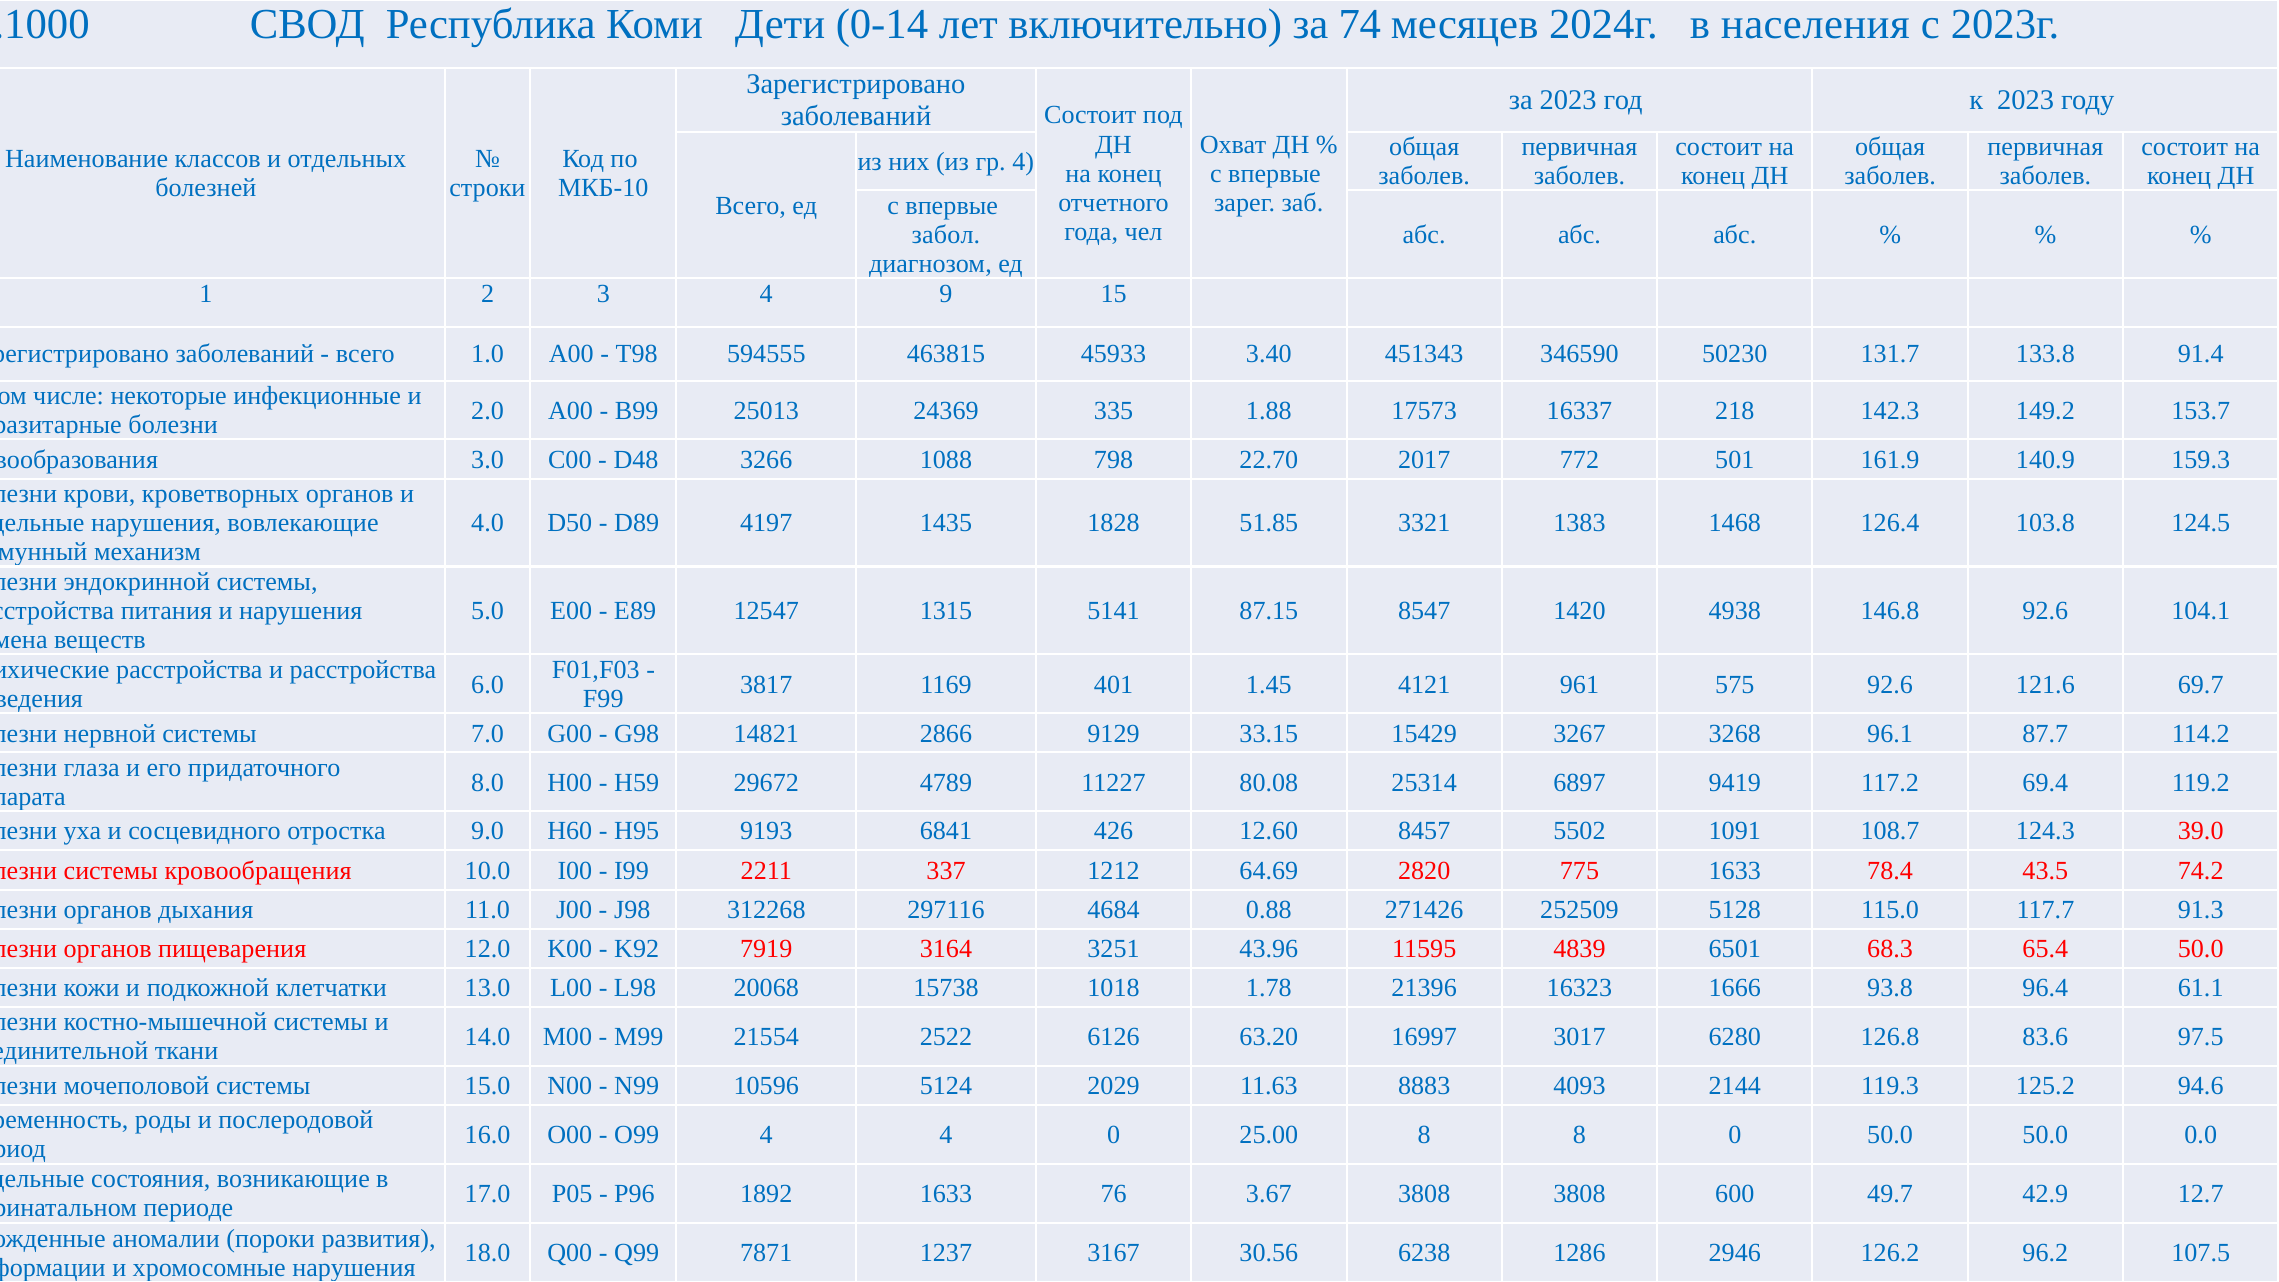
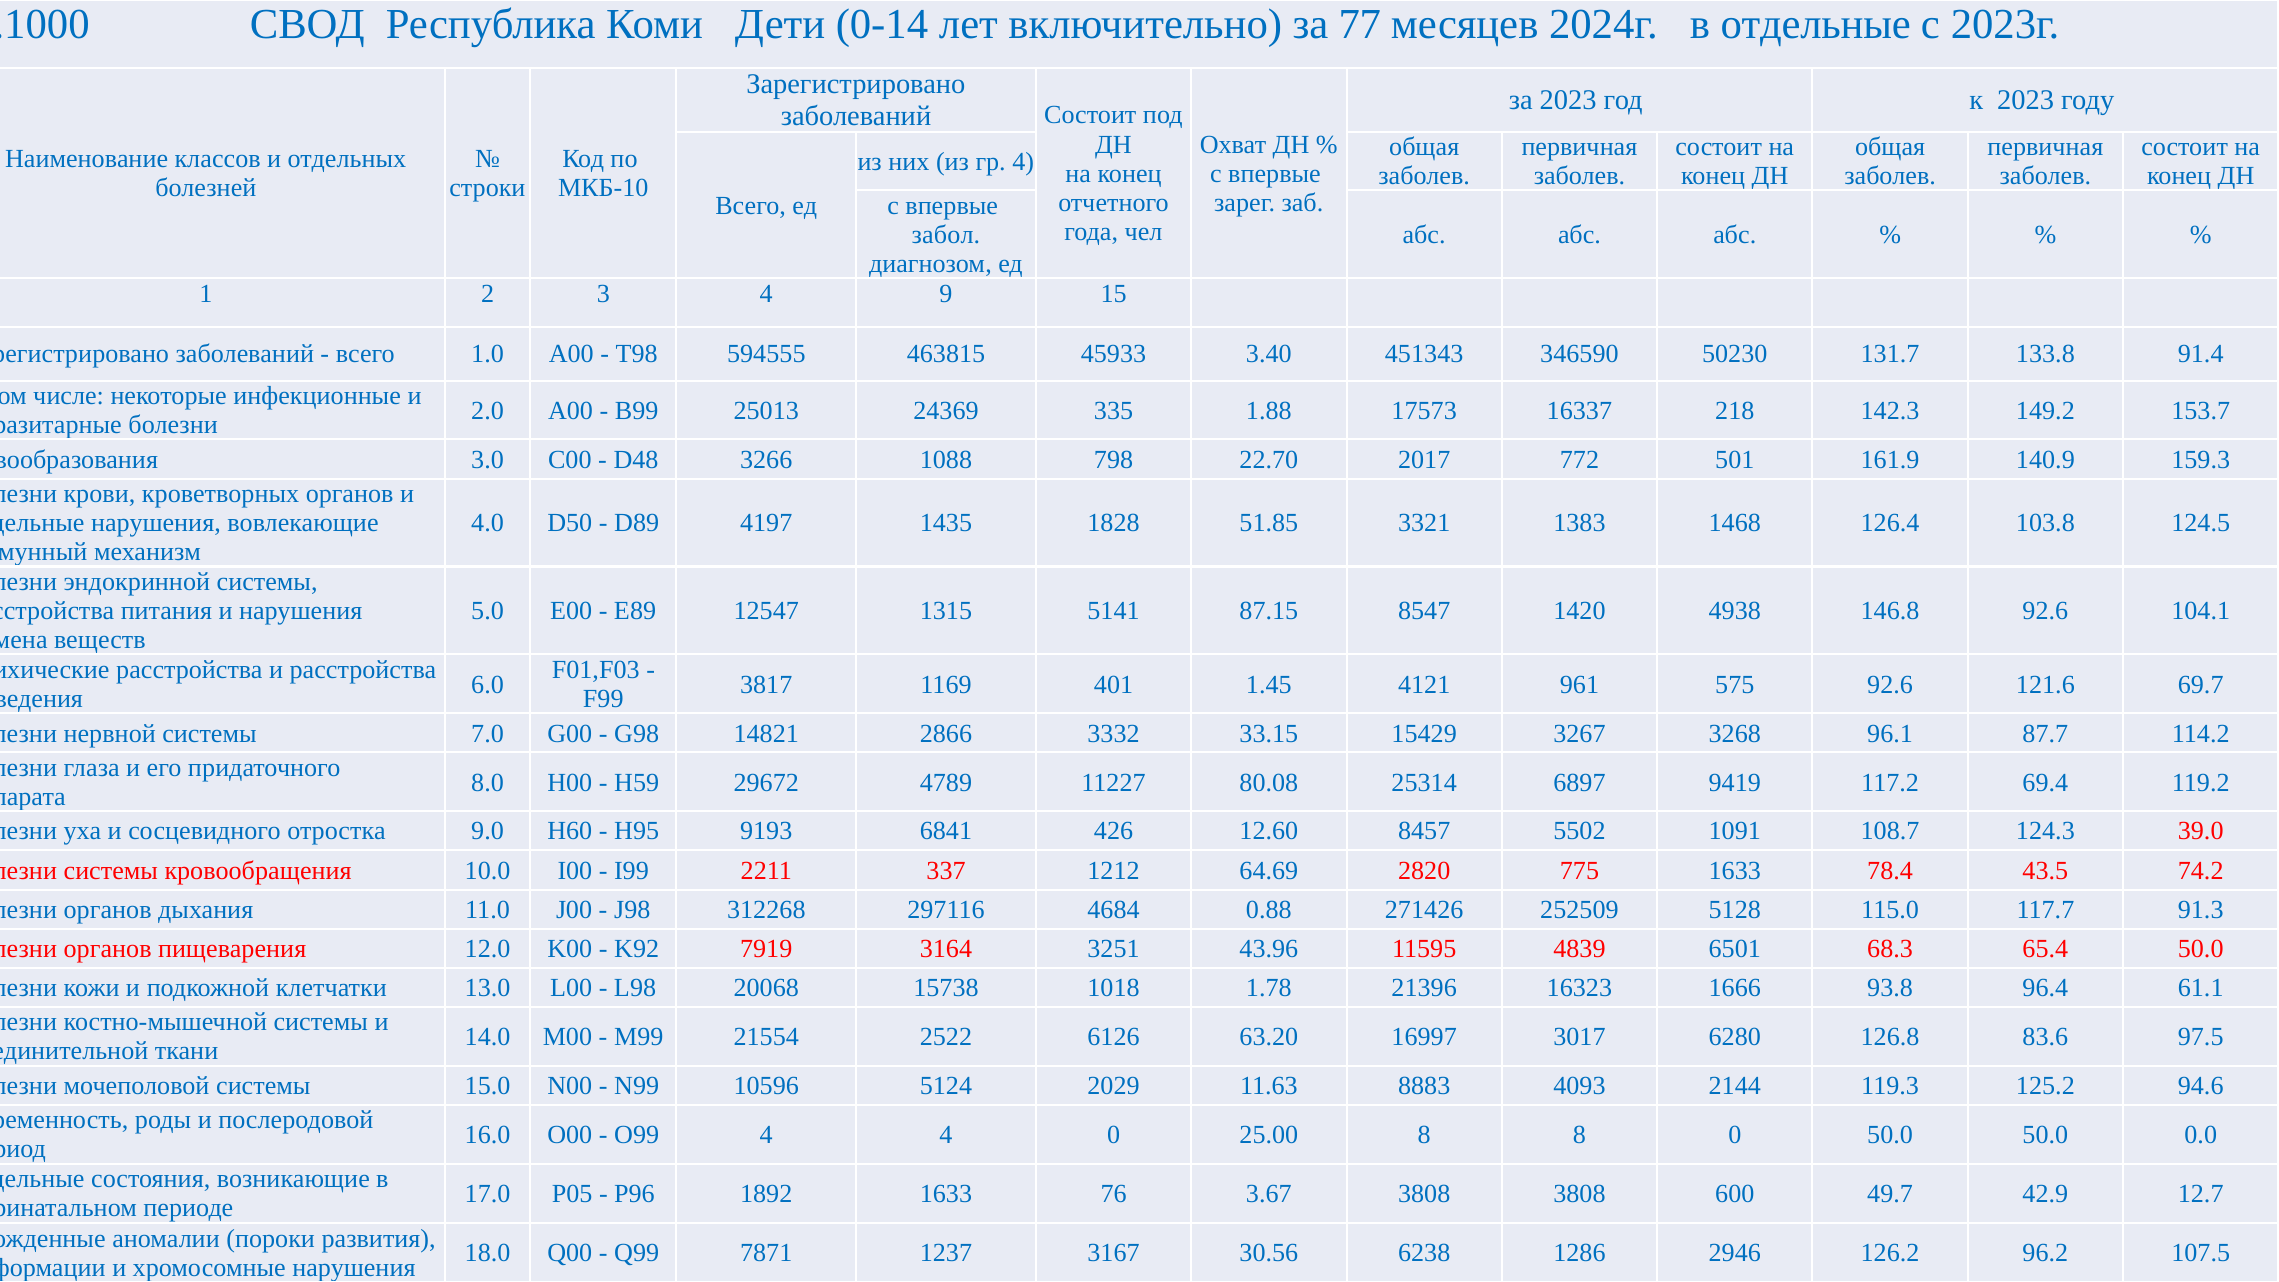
74: 74 -> 77
в населения: населения -> отдельные
9129: 9129 -> 3332
